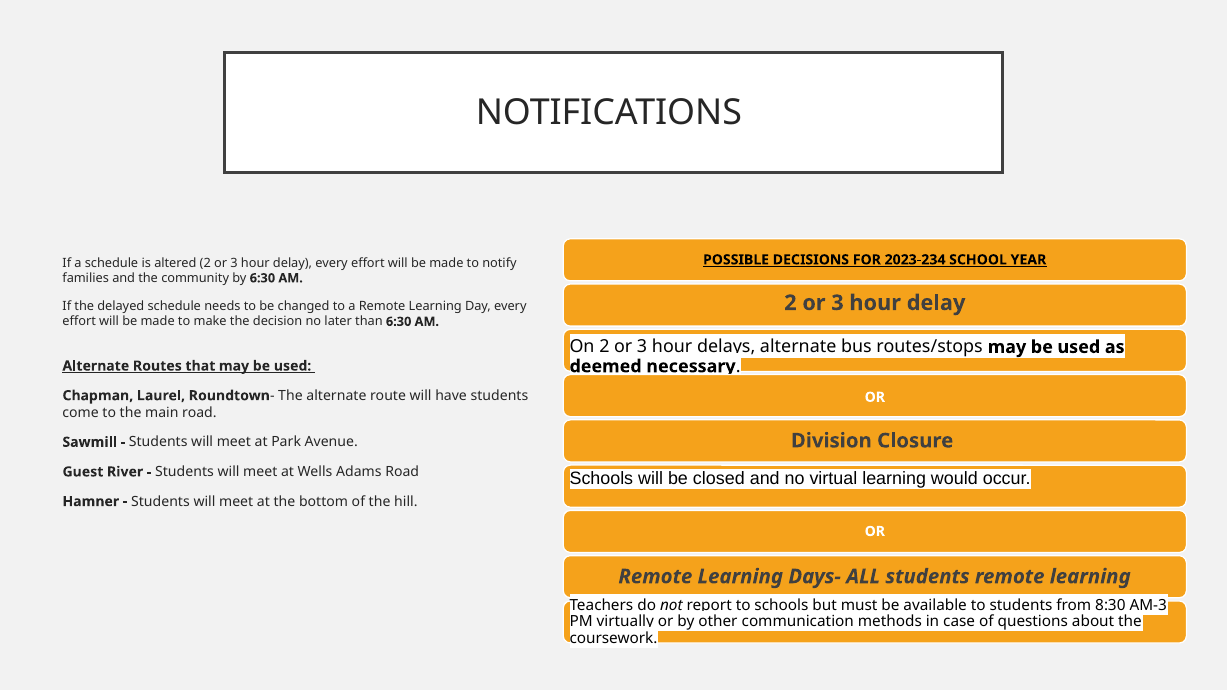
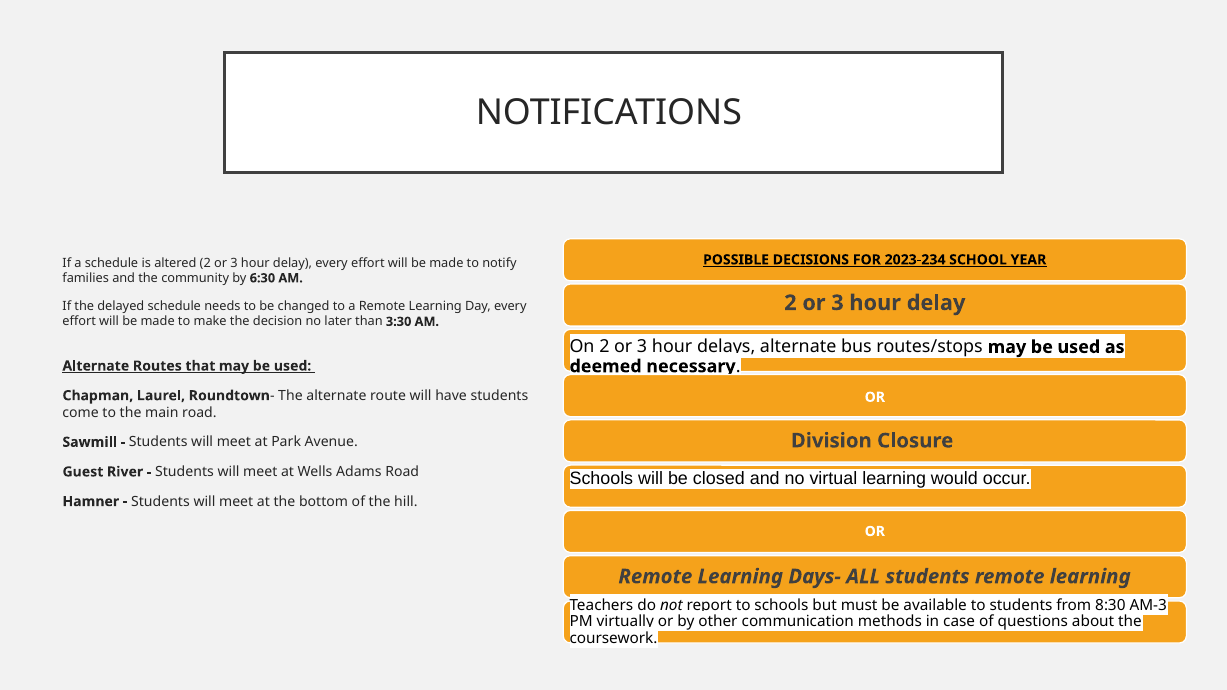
than 6:30: 6:30 -> 3:30
